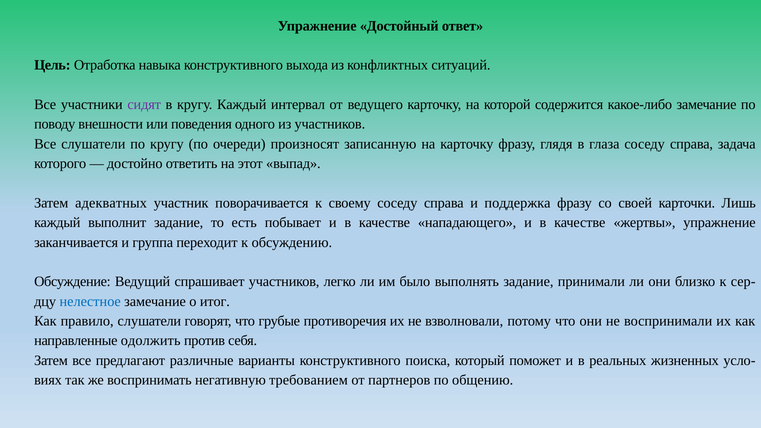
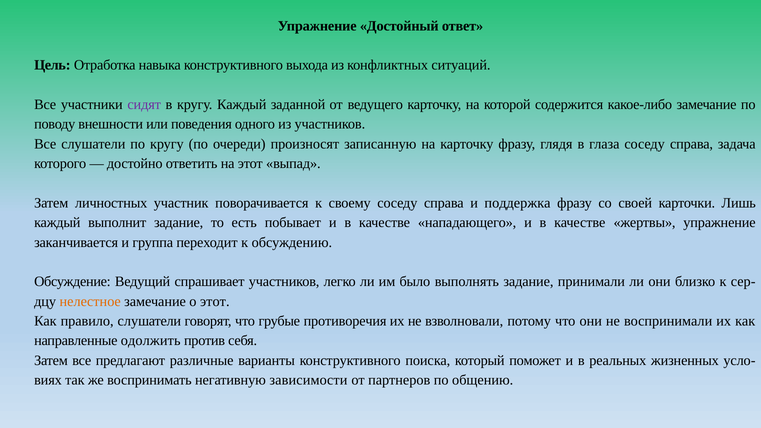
интервал: интервал -> заданной
адекватных: адекватных -> личностных
нелестное colour: blue -> orange
о итог: итог -> этот
требованием: требованием -> зависимости
